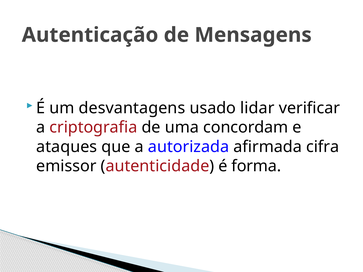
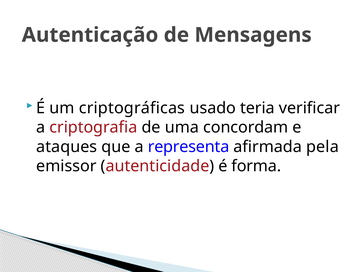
desvantagens: desvantagens -> criptográficas
lidar: lidar -> teria
autorizada: autorizada -> representa
cifra: cifra -> pela
